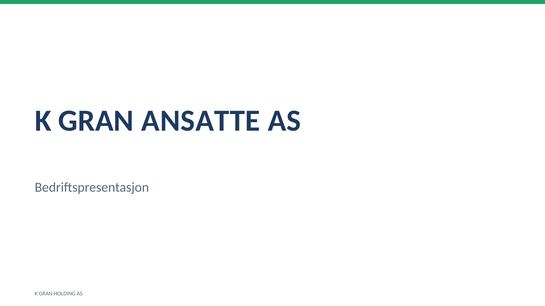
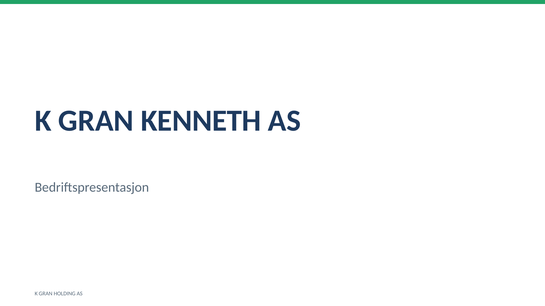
ANSATTE: ANSATTE -> KENNETH
